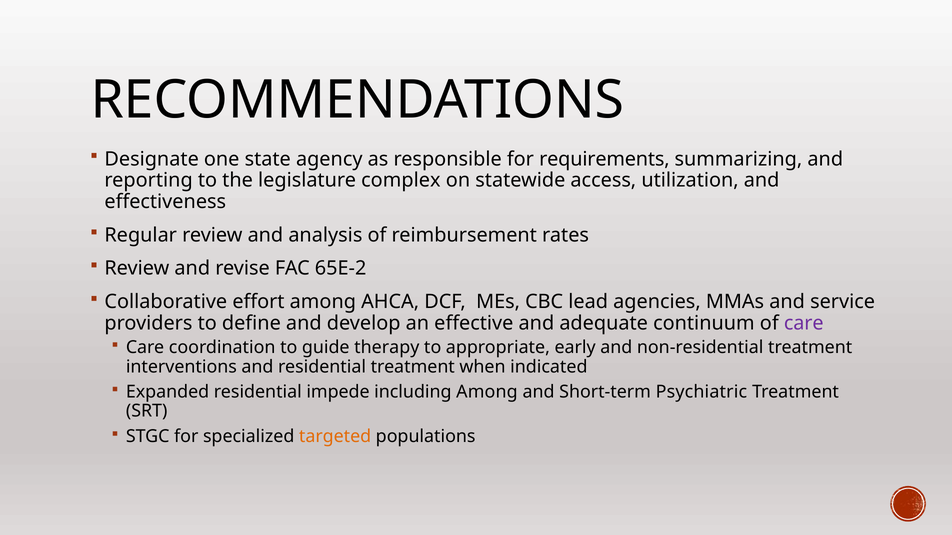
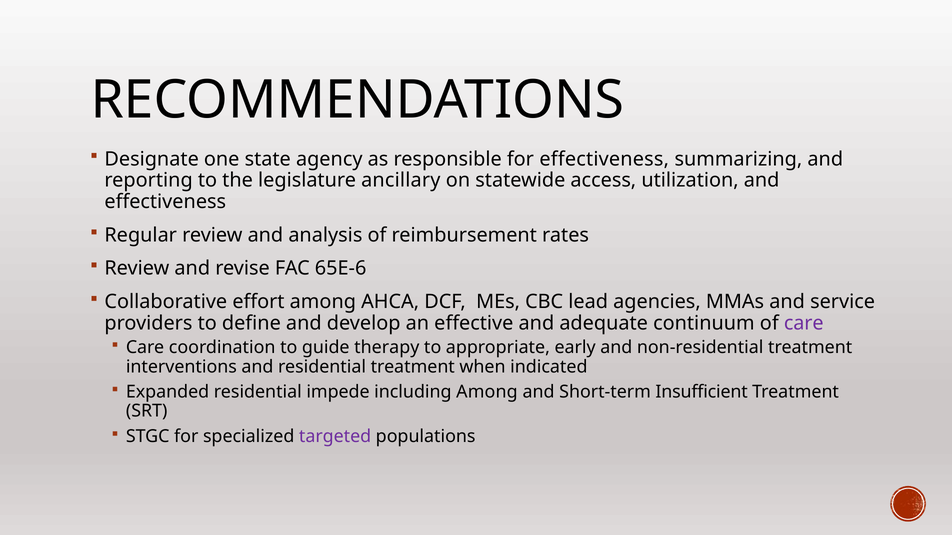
for requirements: requirements -> effectiveness
complex: complex -> ancillary
65E-2: 65E-2 -> 65E-6
Psychiatric: Psychiatric -> Insufficient
targeted colour: orange -> purple
